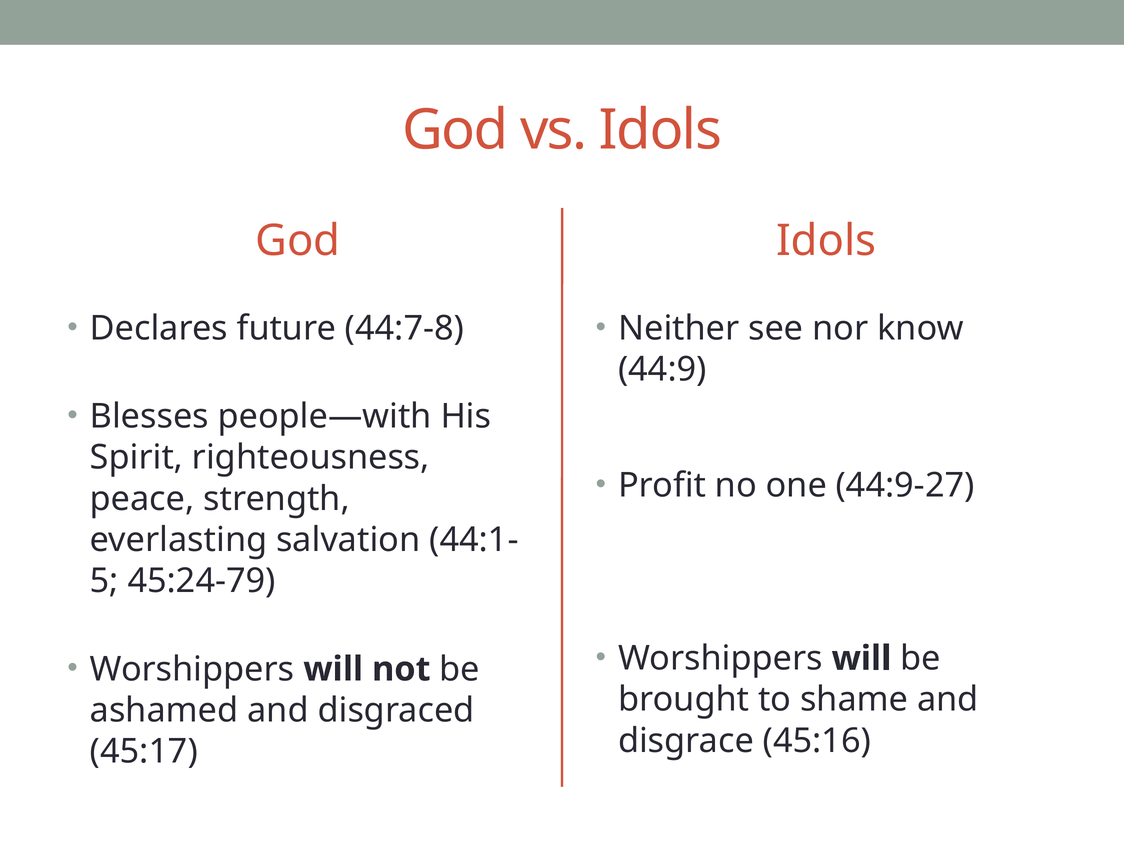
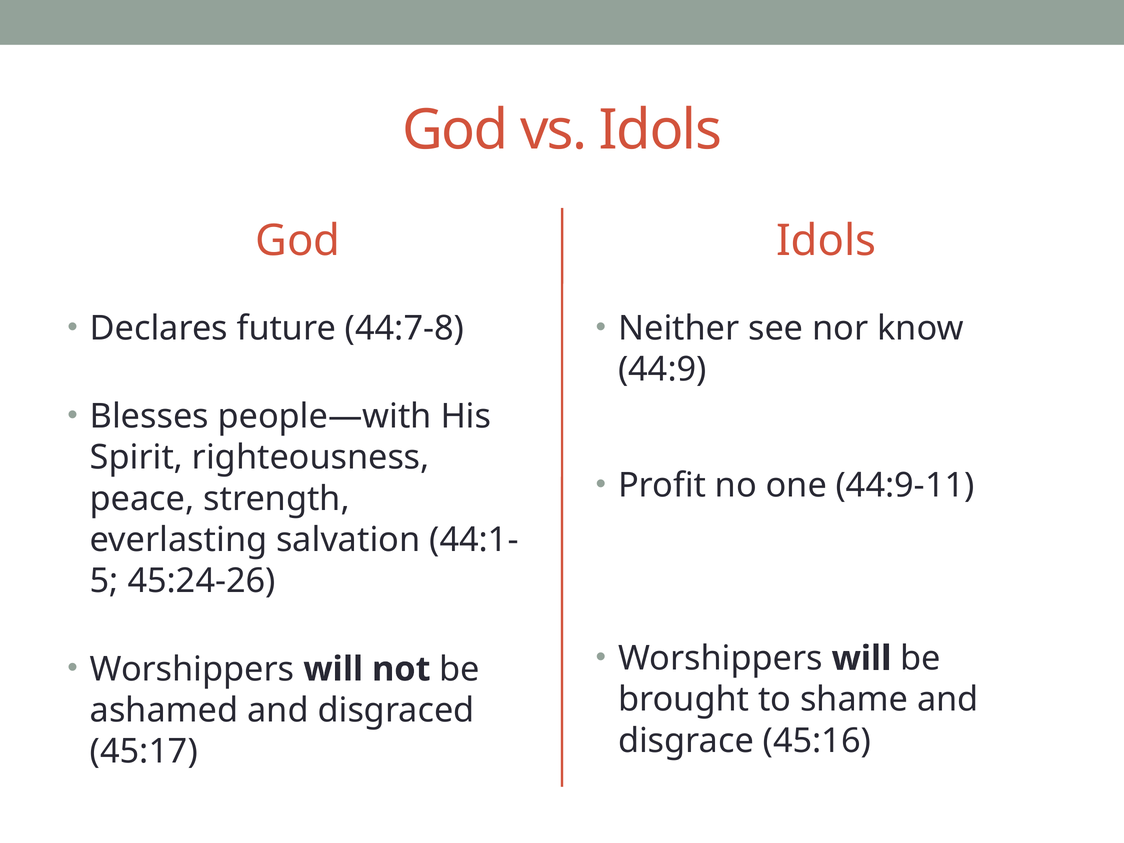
44:9-27: 44:9-27 -> 44:9-11
45:24-79: 45:24-79 -> 45:24-26
